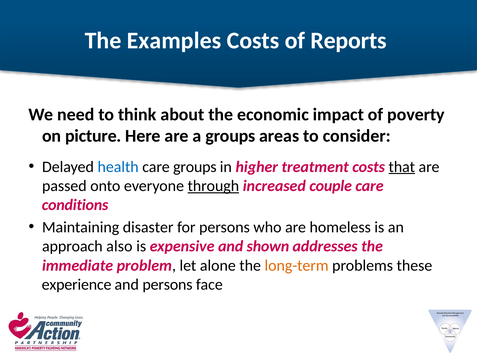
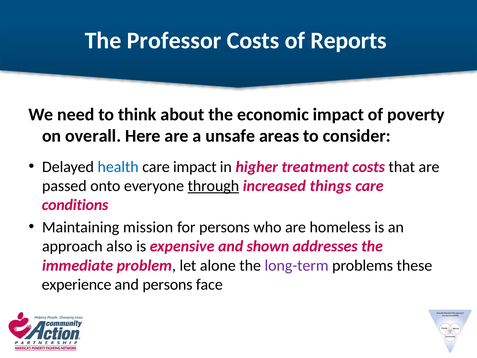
Examples: Examples -> Professor
picture: picture -> overall
a groups: groups -> unsafe
care groups: groups -> impact
that underline: present -> none
couple: couple -> things
disaster: disaster -> mission
long-term colour: orange -> purple
